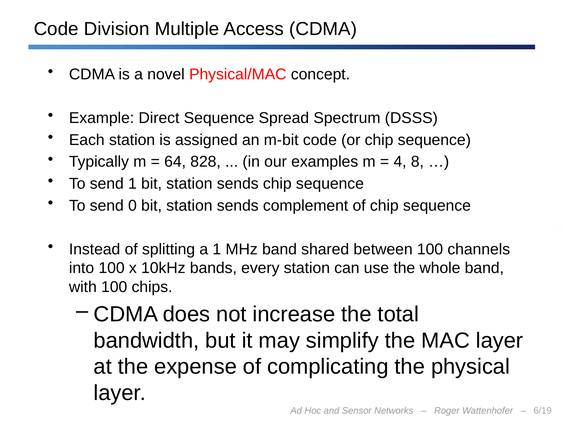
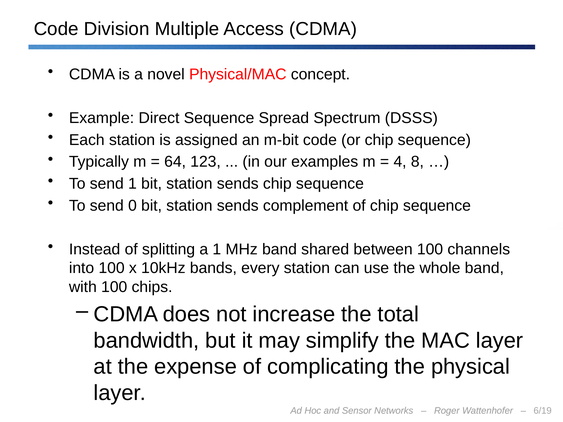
828: 828 -> 123
